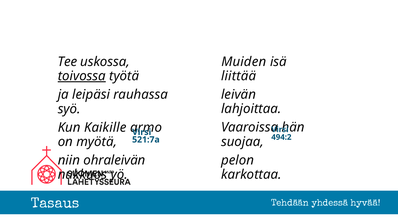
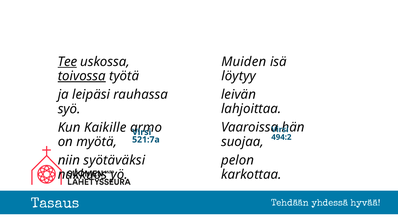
Tee underline: none -> present
liittää: liittää -> löytyy
ohraleivän: ohraleivän -> syötäväksi
